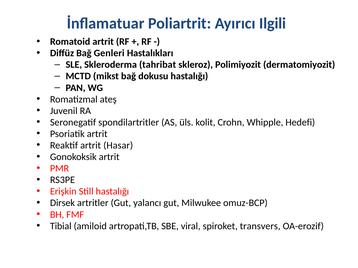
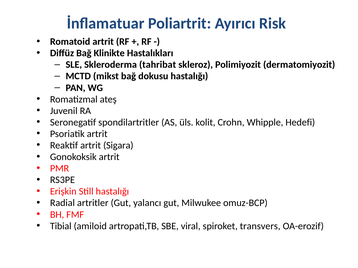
Ilgili: Ilgili -> Risk
Genleri: Genleri -> Klinikte
Hasar: Hasar -> Sigara
Dirsek: Dirsek -> Radial
